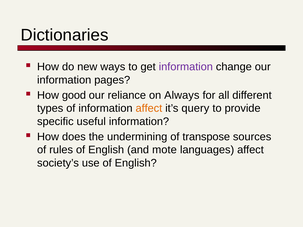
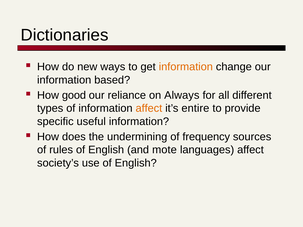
information at (186, 67) colour: purple -> orange
pages: pages -> based
query: query -> entire
transpose: transpose -> frequency
